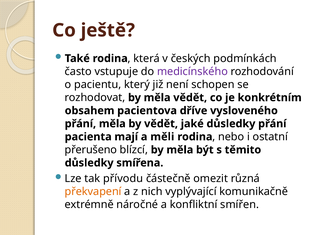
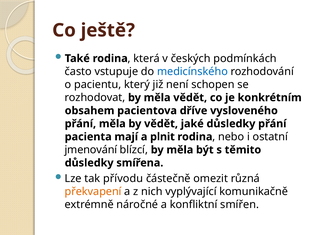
medicínského colour: purple -> blue
měli: měli -> plnit
přerušeno: přerušeno -> jmenování
